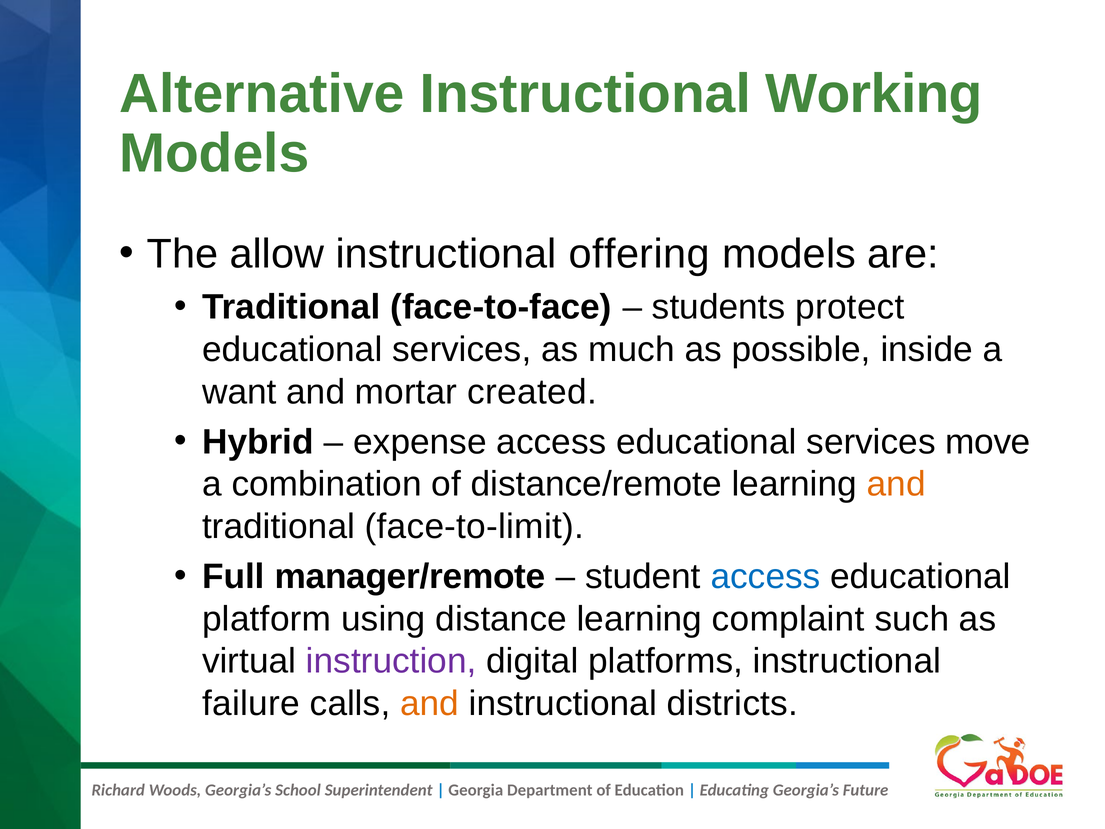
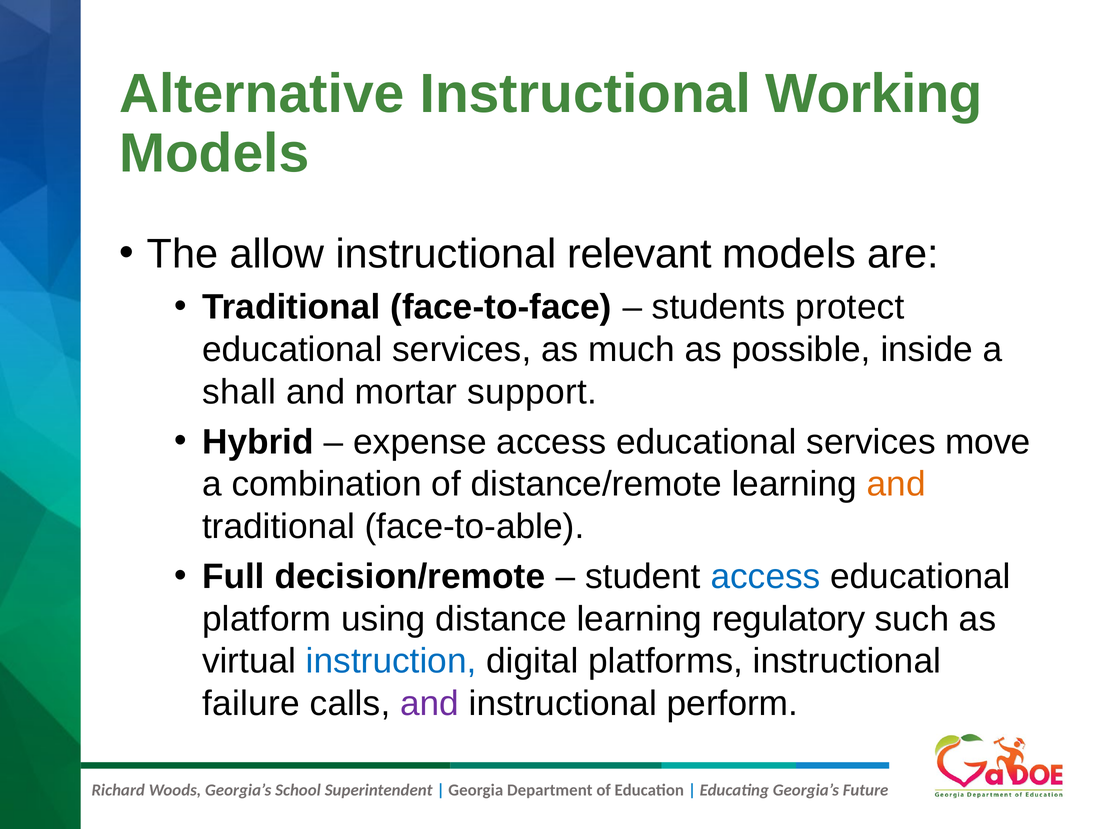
offering: offering -> relevant
want: want -> shall
created: created -> support
face-to-limit: face-to-limit -> face-to-able
manager/remote: manager/remote -> decision/remote
complaint: complaint -> regulatory
instruction colour: purple -> blue
and at (430, 703) colour: orange -> purple
districts: districts -> perform
